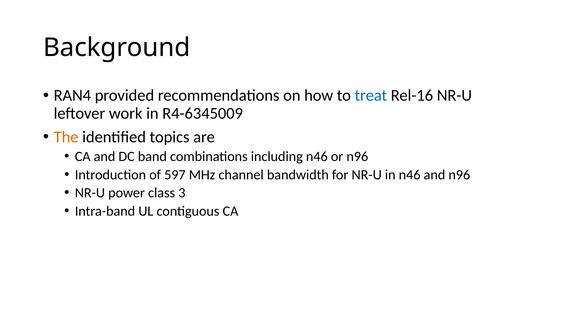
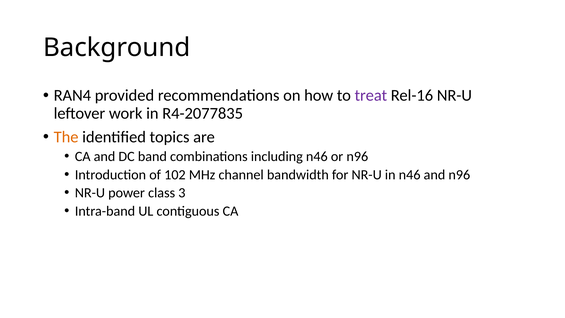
treat colour: blue -> purple
R4-6345009: R4-6345009 -> R4-2077835
597: 597 -> 102
